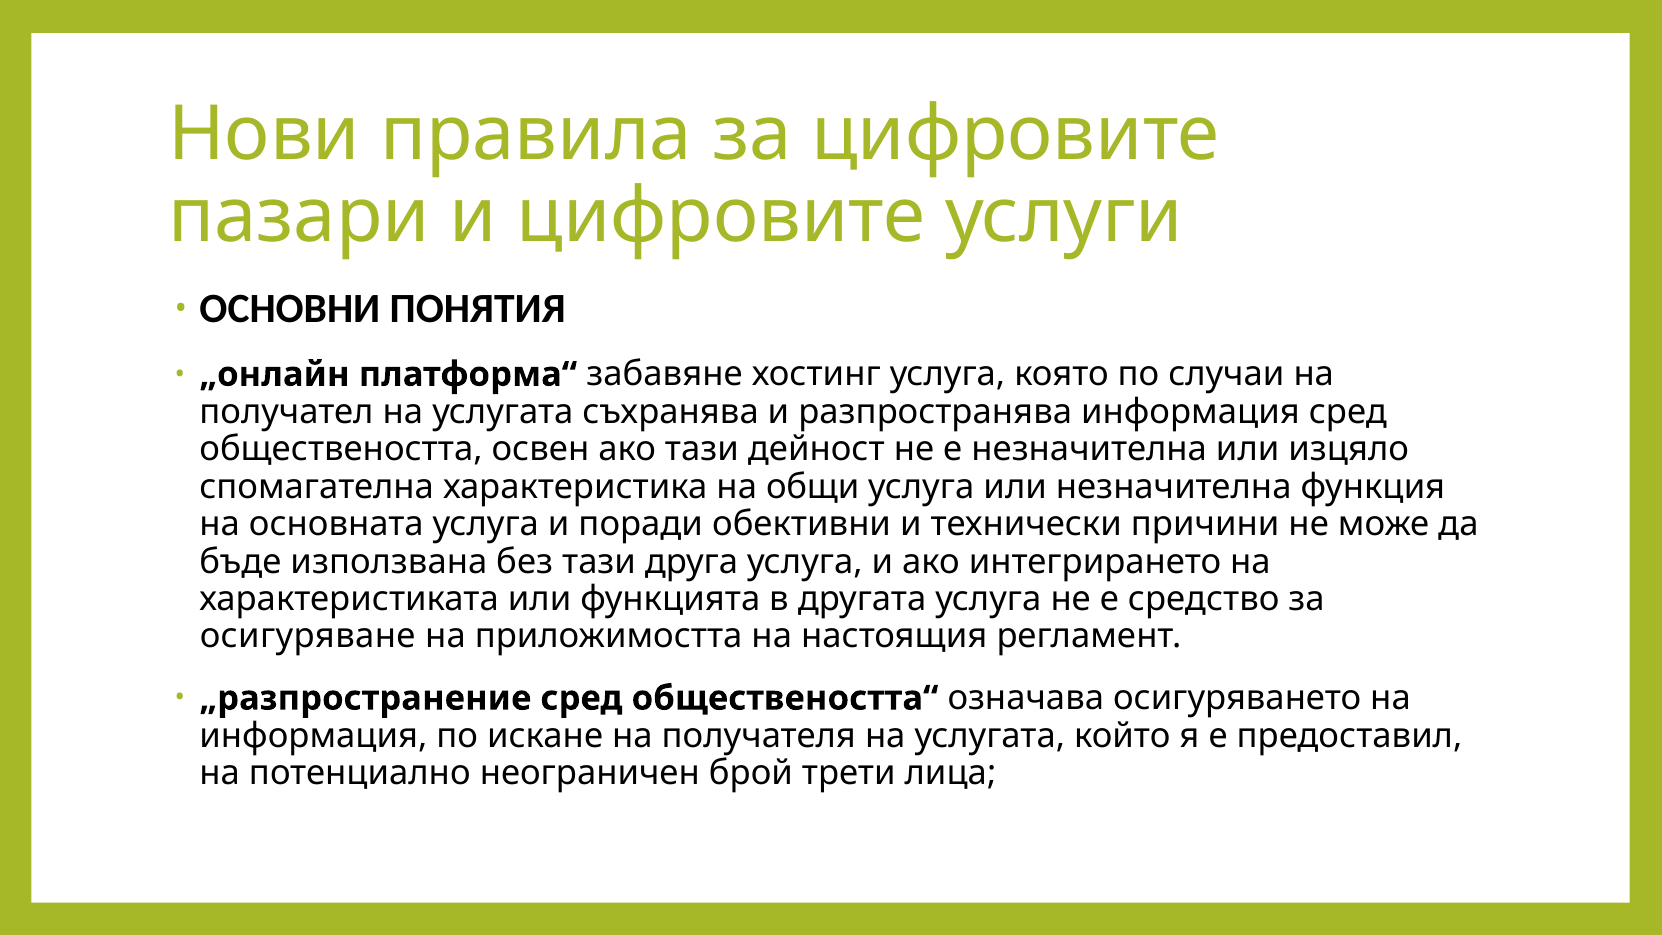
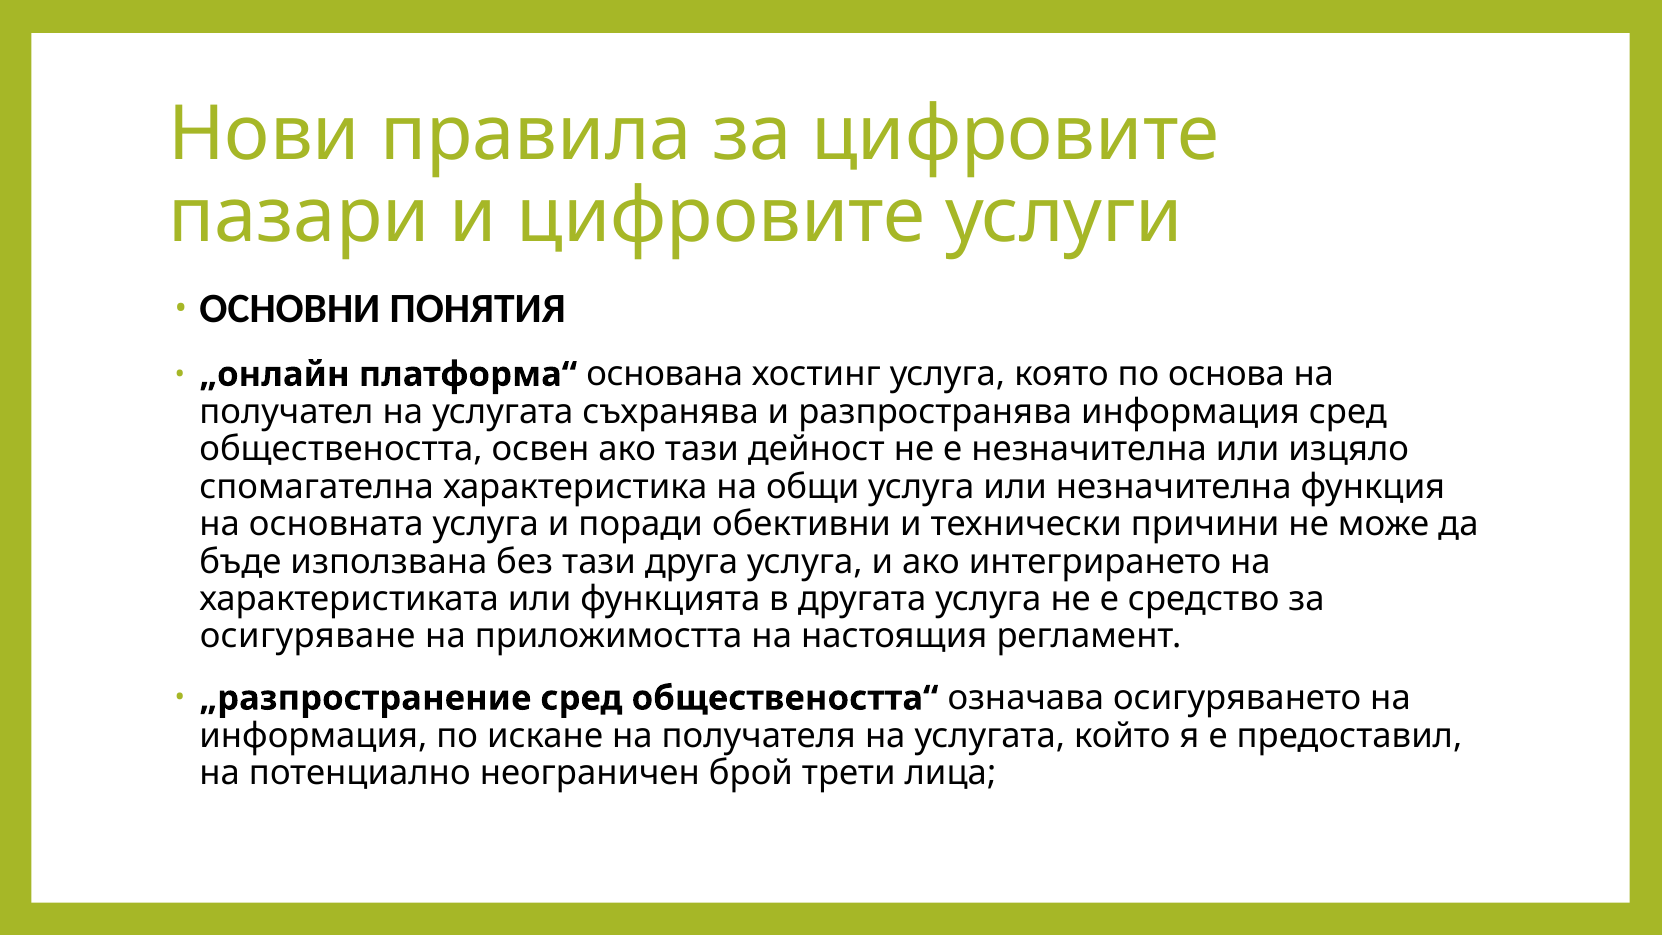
забавяне: забавяне -> основана
случаи: случаи -> основа
